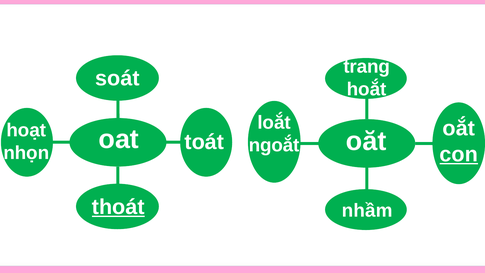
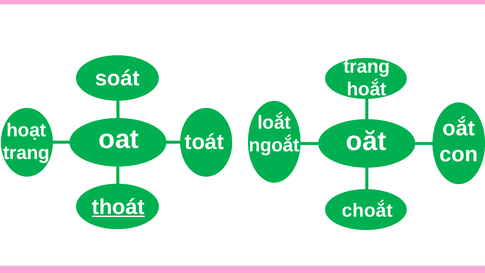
nhọn at (26, 153): nhọn -> trang
con underline: present -> none
nhầm: nhầm -> choắt
